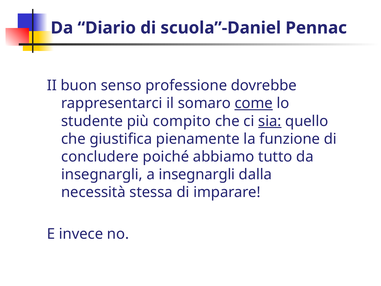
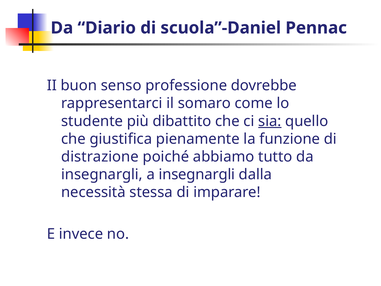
come underline: present -> none
compito: compito -> dibattito
concludere: concludere -> distrazione
